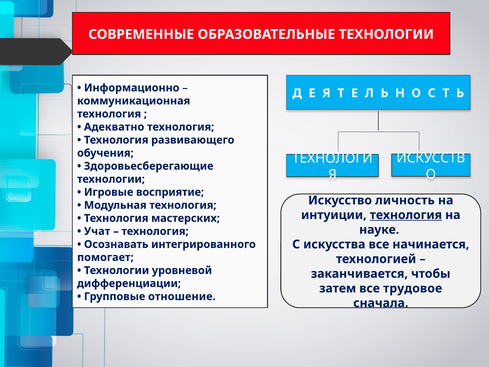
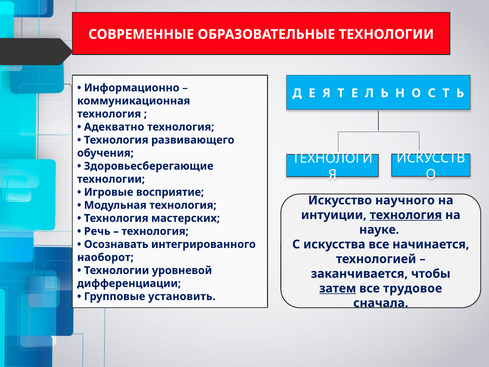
личность: личность -> научного
Учат: Учат -> Речь
помогает: помогает -> наоборот
затем underline: none -> present
отношение: отношение -> установить
